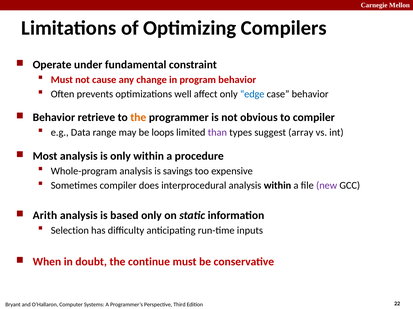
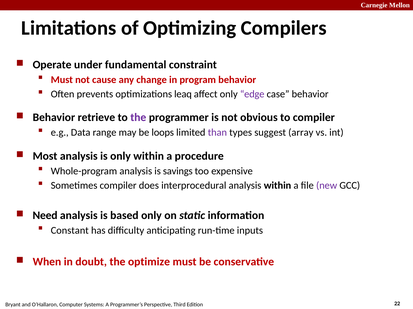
well: well -> leaq
edge colour: blue -> purple
the at (138, 118) colour: orange -> purple
Arith: Arith -> Need
Selection: Selection -> Constant
continue: continue -> optimize
